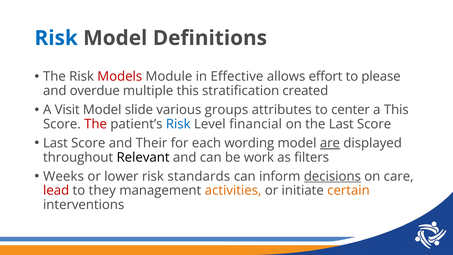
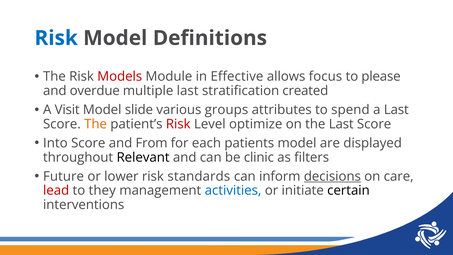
effort: effort -> focus
multiple this: this -> last
center: center -> spend
a This: This -> Last
The at (96, 124) colour: red -> orange
Risk at (178, 124) colour: blue -> red
financial: financial -> optimize
Last at (55, 143): Last -> Into
Their: Their -> From
wording: wording -> patients
are underline: present -> none
work: work -> clinic
Weeks: Weeks -> Future
activities colour: orange -> blue
certain colour: orange -> black
